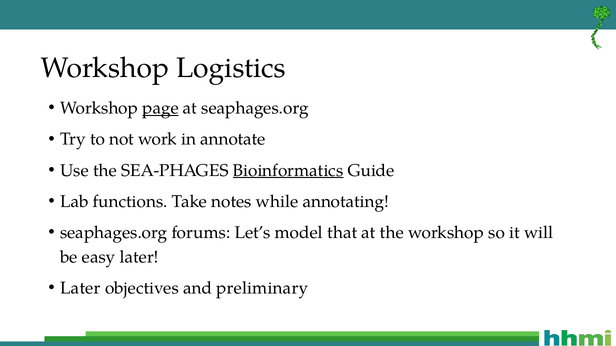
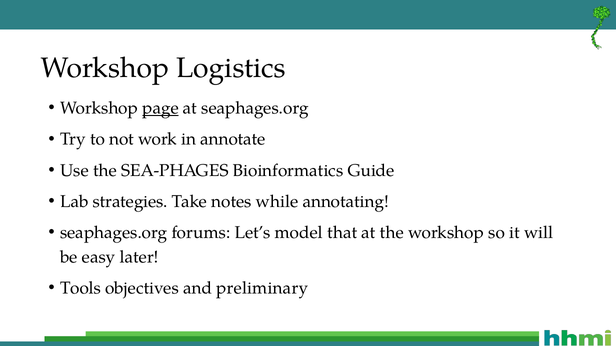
Bioinformatics underline: present -> none
functions: functions -> strategies
Later at (80, 289): Later -> Tools
